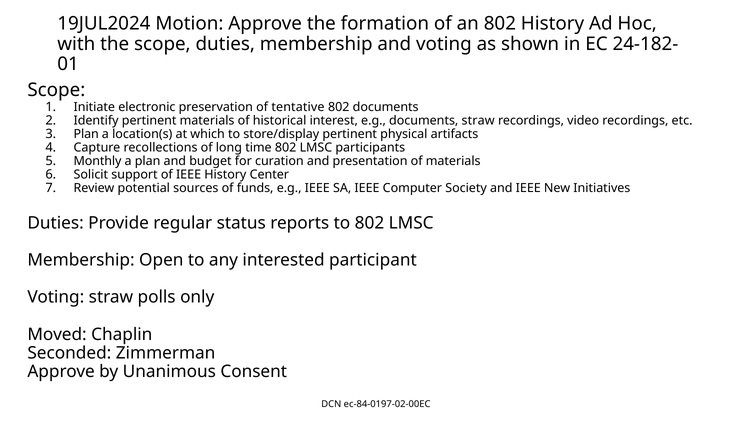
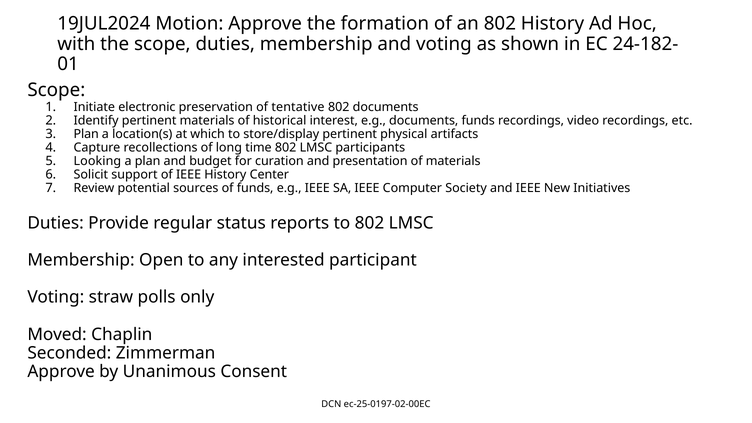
documents straw: straw -> funds
Monthly: Monthly -> Looking
ec-84-0197-02-00EC: ec-84-0197-02-00EC -> ec-25-0197-02-00EC
